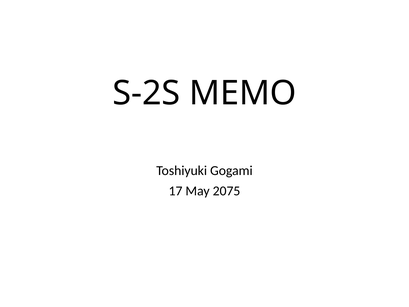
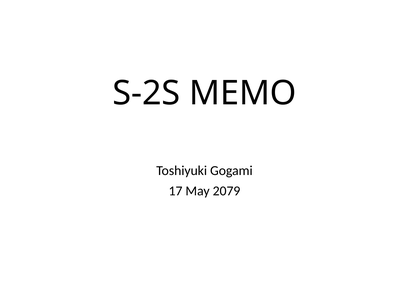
2075: 2075 -> 2079
